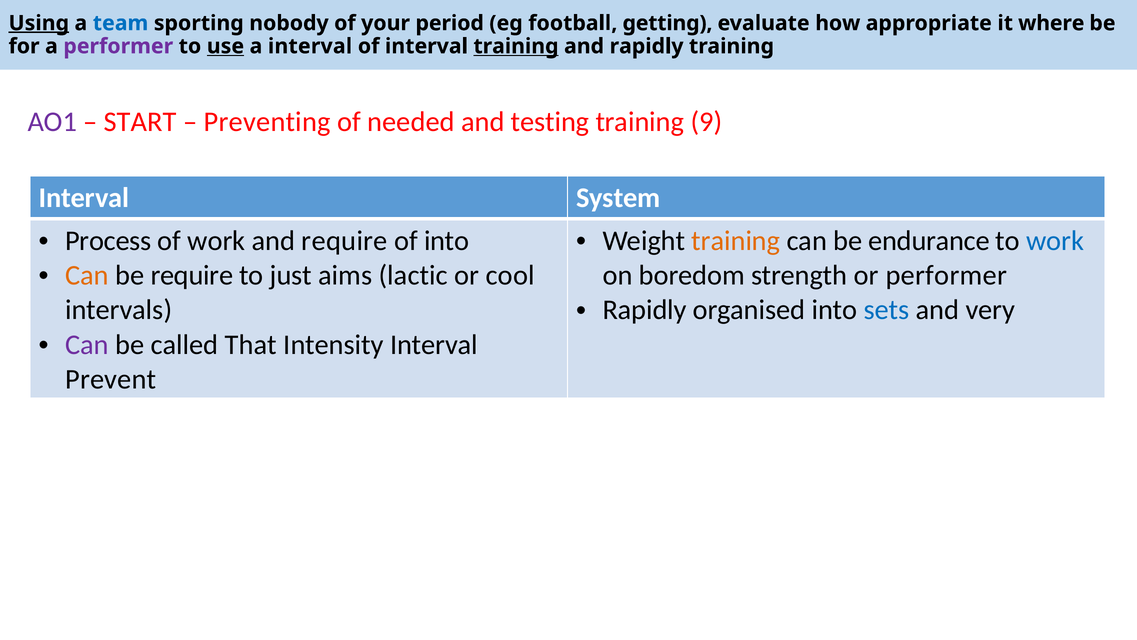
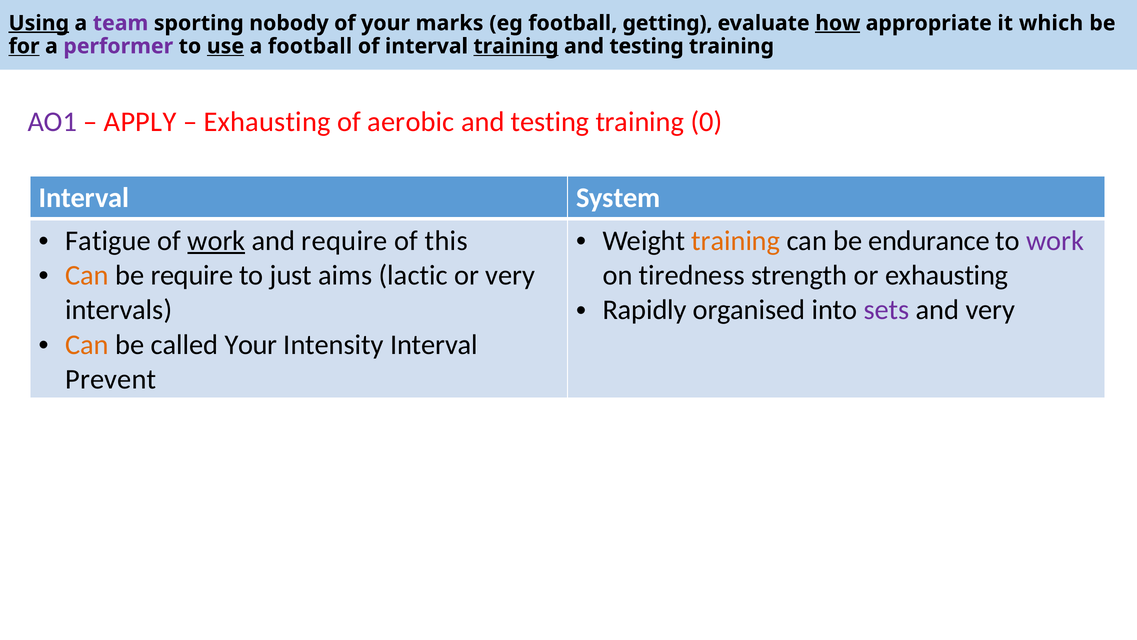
team colour: blue -> purple
period: period -> marks
how underline: none -> present
where: where -> which
for underline: none -> present
a interval: interval -> football
rapidly at (647, 46): rapidly -> testing
START: START -> APPLY
Preventing at (267, 122): Preventing -> Exhausting
needed: needed -> aerobic
9: 9 -> 0
Process: Process -> Fatigue
work at (216, 241) underline: none -> present
of into: into -> this
work at (1055, 241) colour: blue -> purple
or cool: cool -> very
boredom: boredom -> tiredness
or performer: performer -> exhausting
sets colour: blue -> purple
Can at (87, 345) colour: purple -> orange
called That: That -> Your
